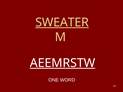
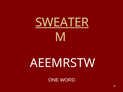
AEEMRSTW underline: present -> none
